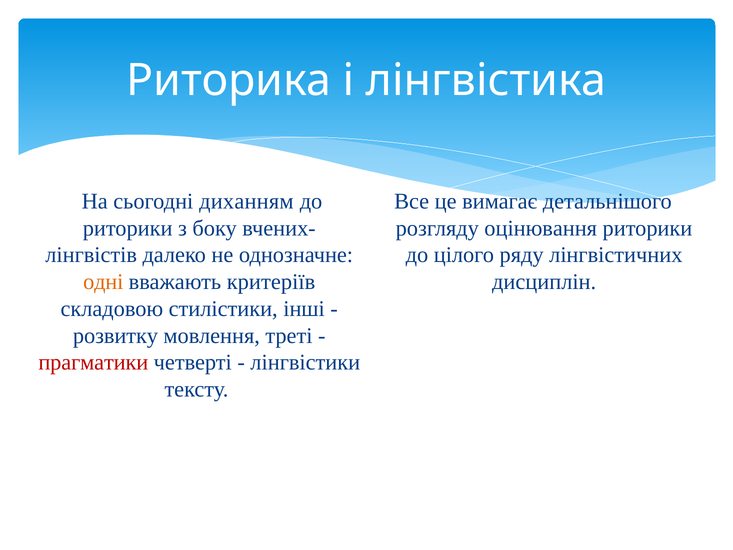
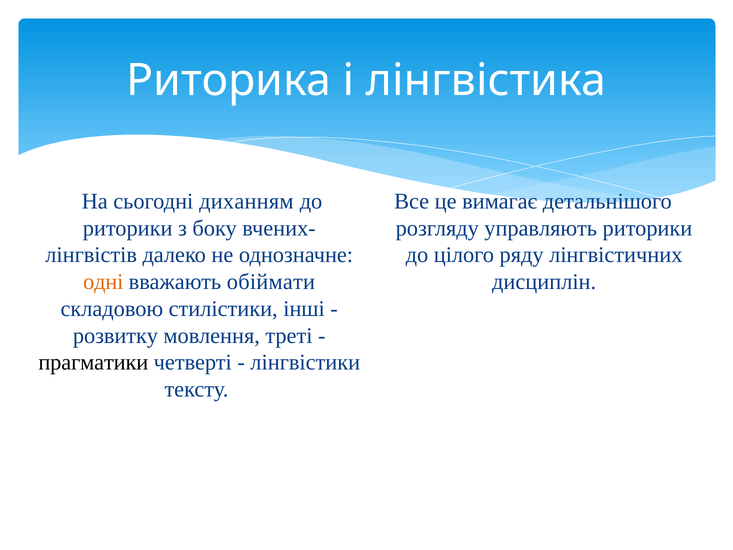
оцінювання: оцінювання -> управляють
критеріїв: критеріїв -> обіймати
прагматики colour: red -> black
